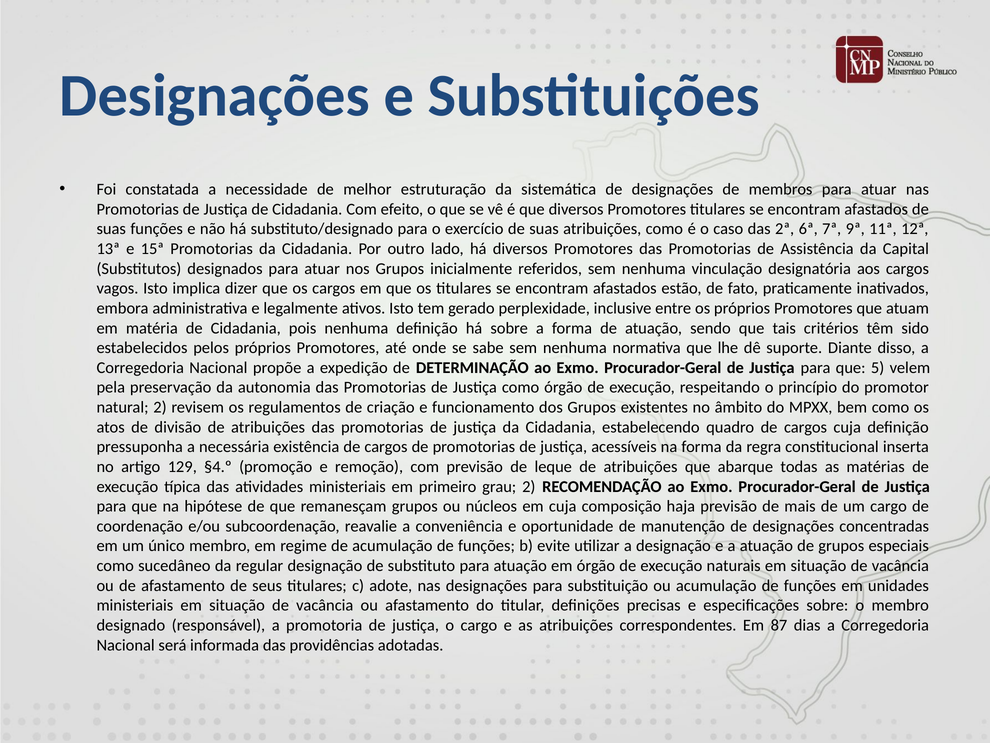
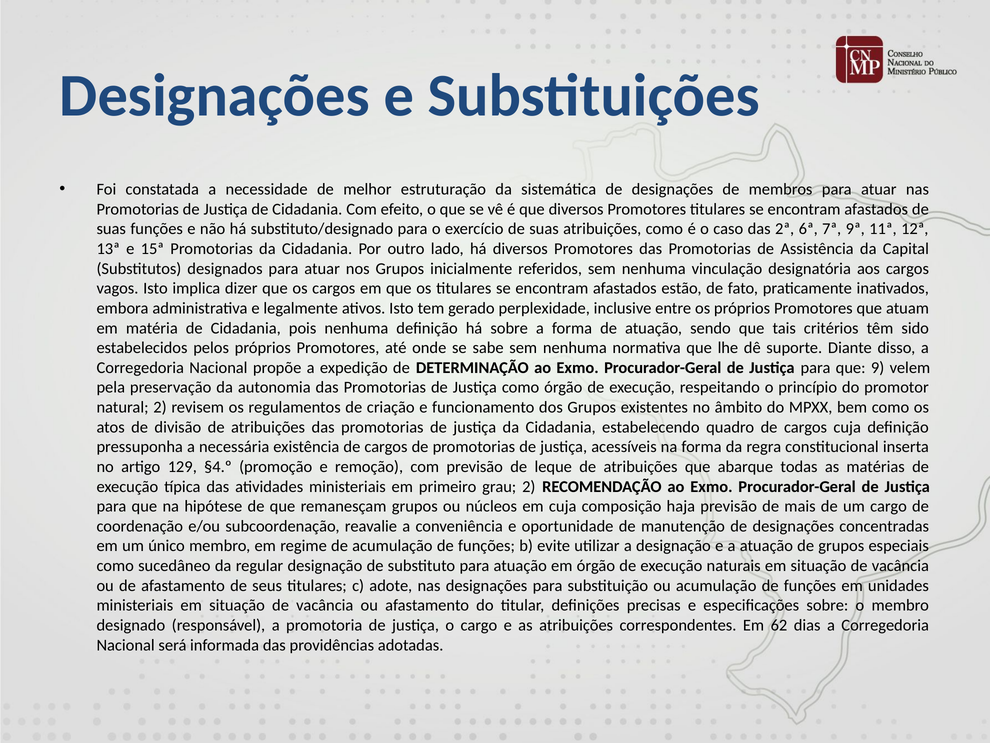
5: 5 -> 9
87: 87 -> 62
